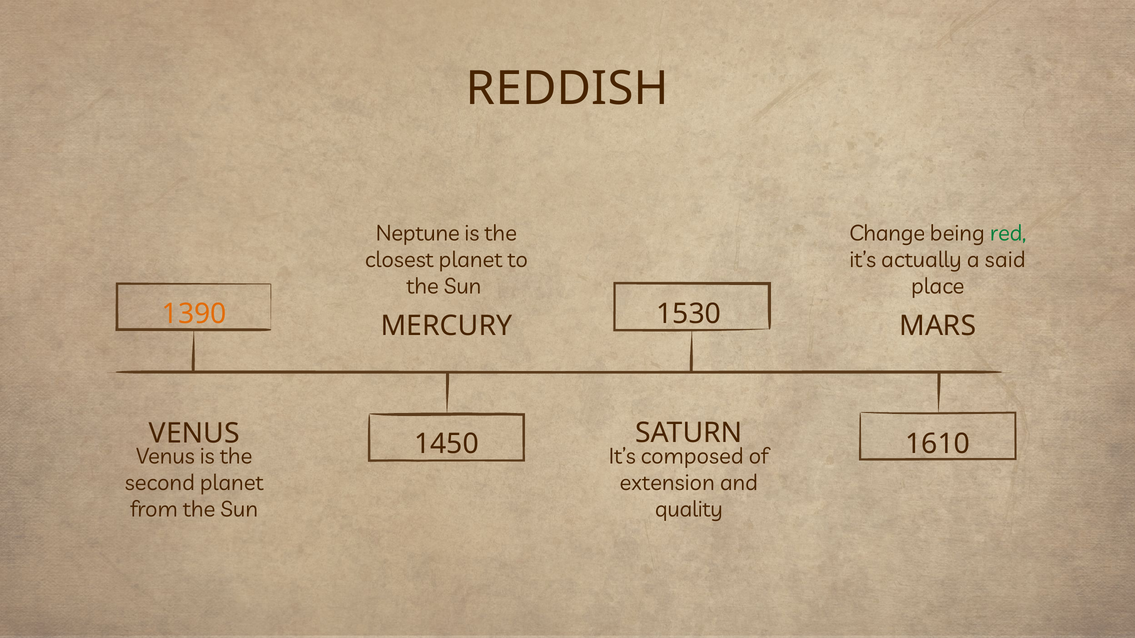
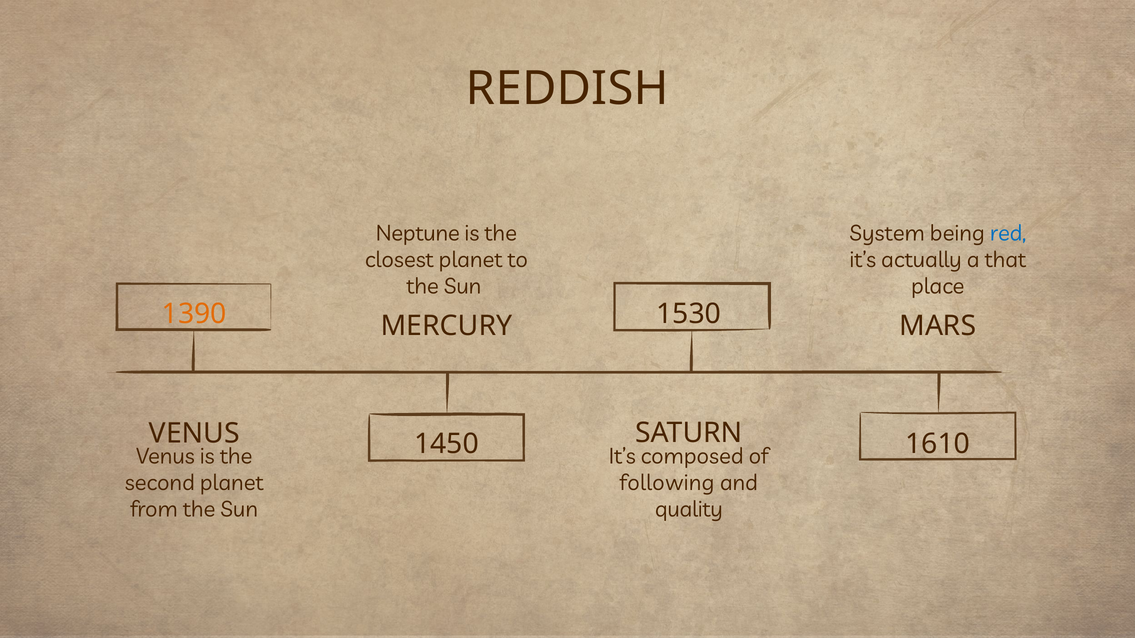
Change: Change -> System
red colour: green -> blue
said: said -> that
extension: extension -> following
